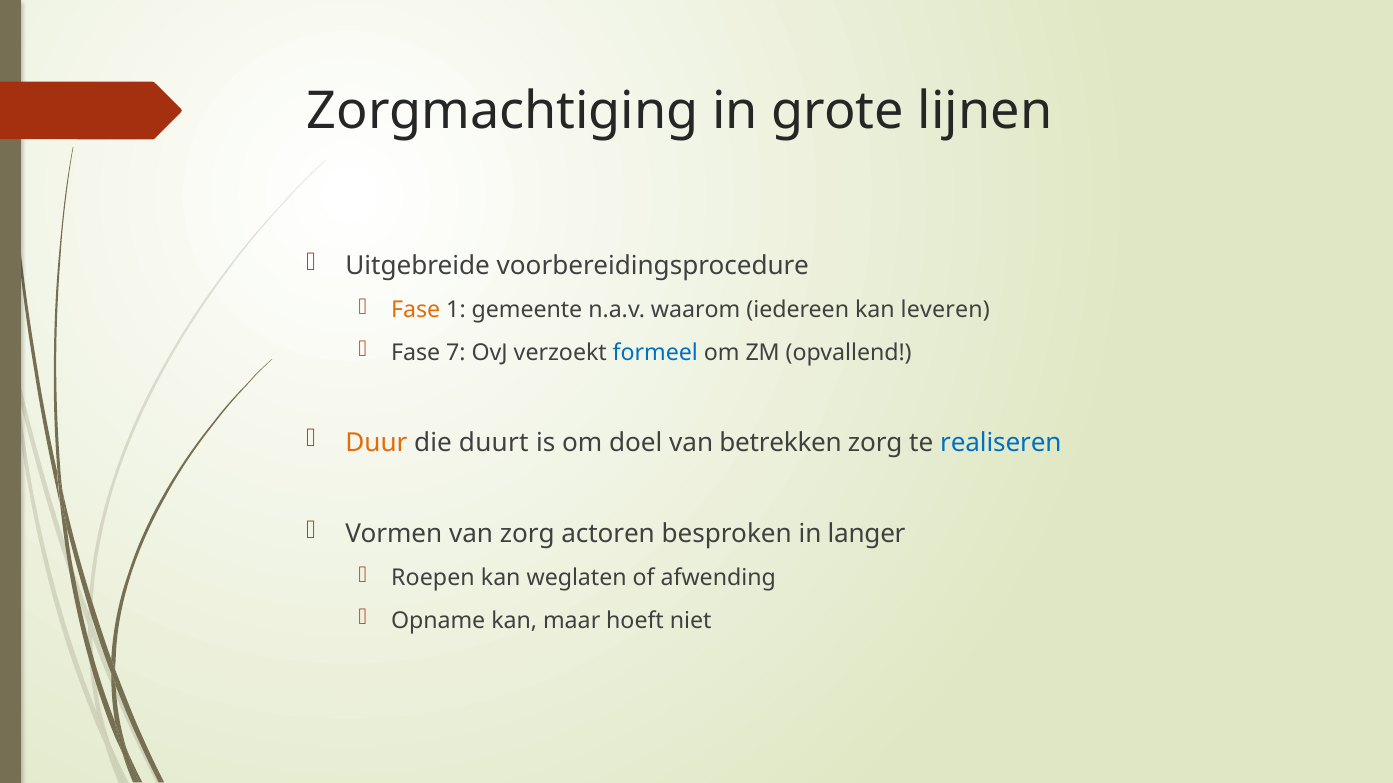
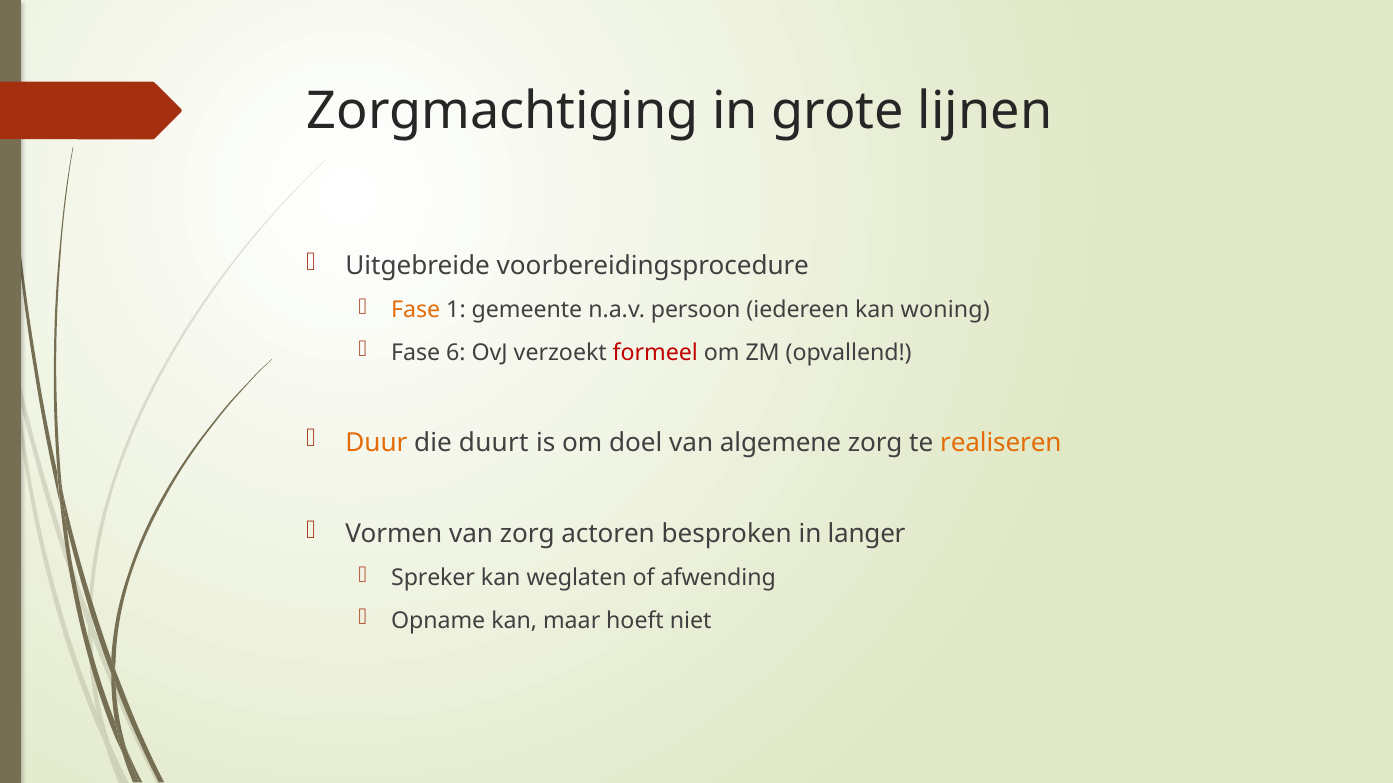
waarom: waarom -> persoon
leveren: leveren -> woning
7: 7 -> 6
formeel colour: blue -> red
betrekken: betrekken -> algemene
realiseren colour: blue -> orange
Roepen: Roepen -> Spreker
